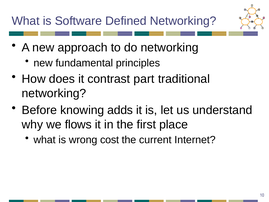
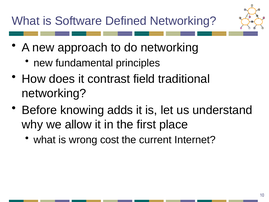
part: part -> field
flows: flows -> allow
